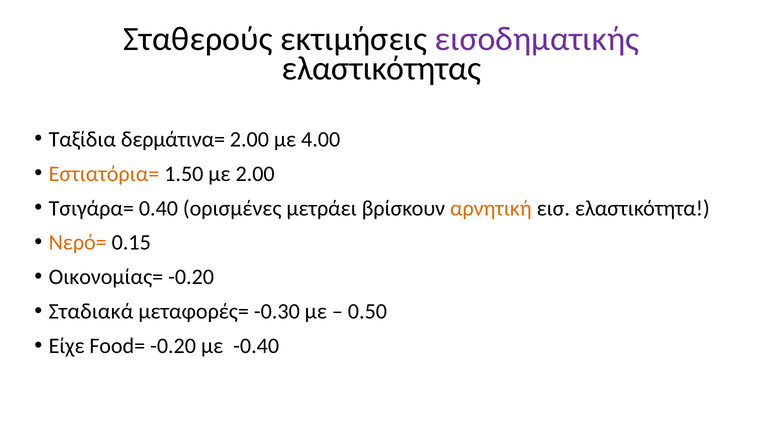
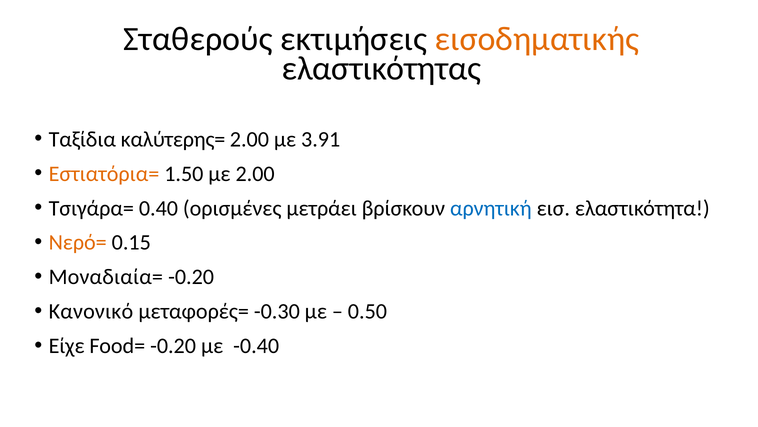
εισοδηματικής colour: purple -> orange
δερμάτινα=: δερμάτινα= -> καλύτερης=
4.00: 4.00 -> 3.91
αρνητική colour: orange -> blue
Οικονομίας=: Οικονομίας= -> Μοναδιαία=
Σταδιακά: Σταδιακά -> Κανονικό
